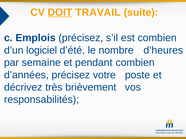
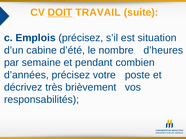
est combien: combien -> situation
logiciel: logiciel -> cabine
